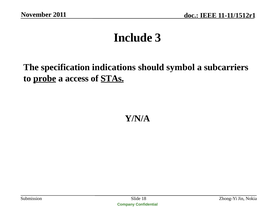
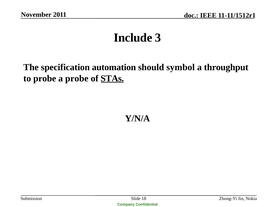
indications: indications -> automation
subcarriers: subcarriers -> throughput
probe at (45, 78) underline: present -> none
a access: access -> probe
